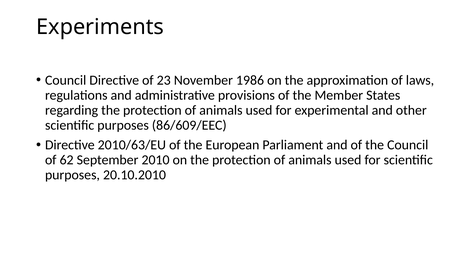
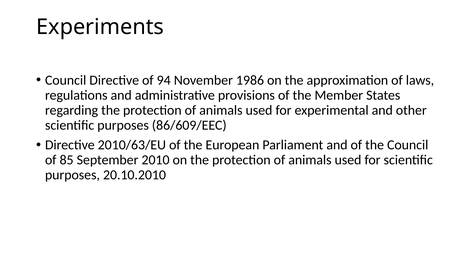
23: 23 -> 94
62: 62 -> 85
